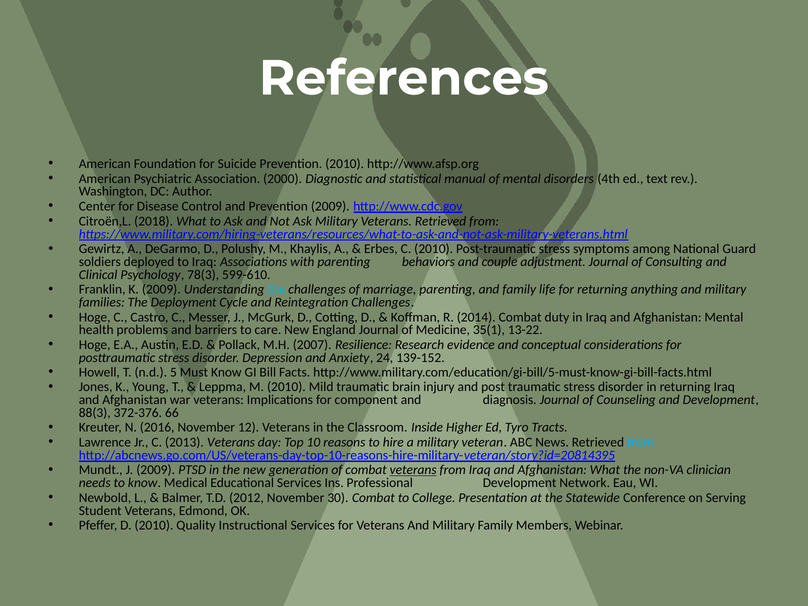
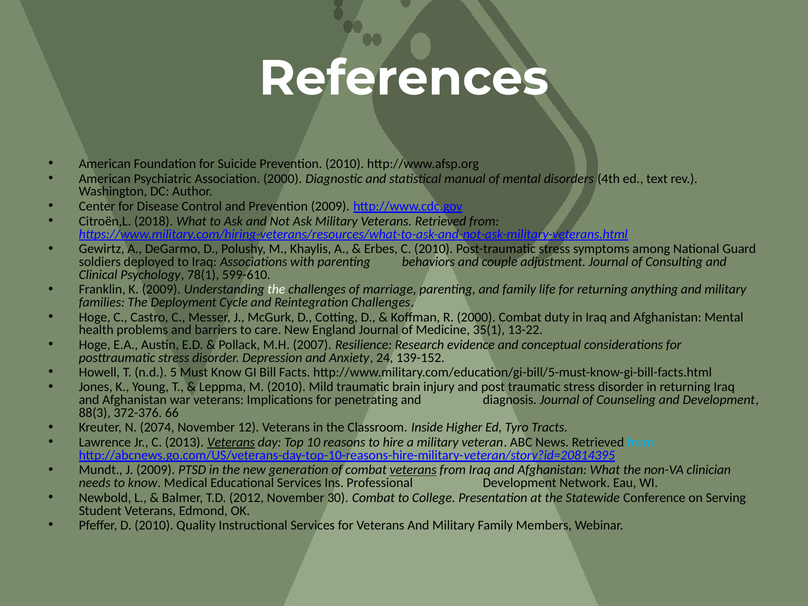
78(3: 78(3 -> 78(1
the at (276, 289) colour: light blue -> white
R 2014: 2014 -> 2000
component: component -> penetrating
2016: 2016 -> 2074
Veterans at (231, 442) underline: none -> present
